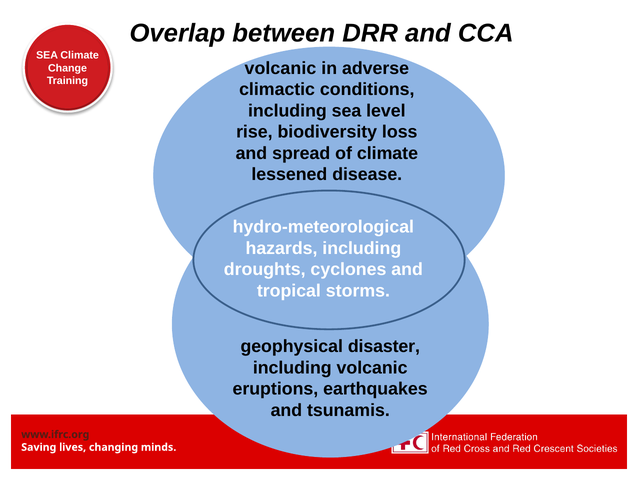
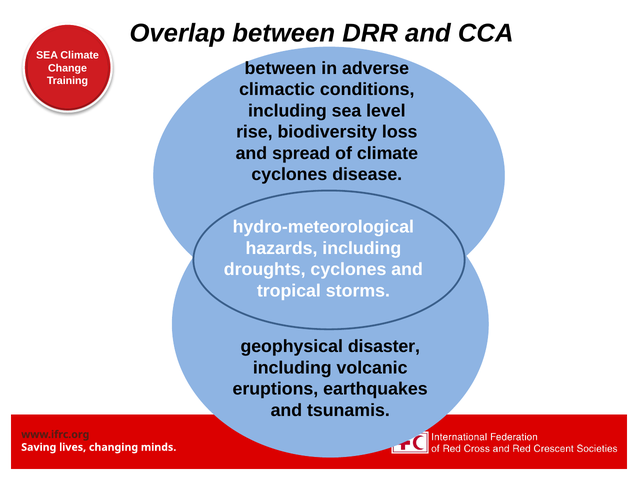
volcanic at (280, 68): volcanic -> between
lessened at (289, 175): lessened -> cyclones
